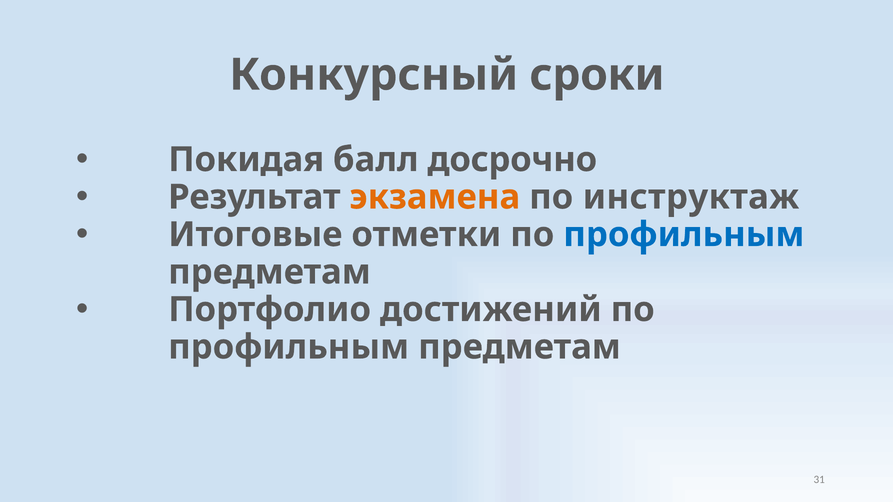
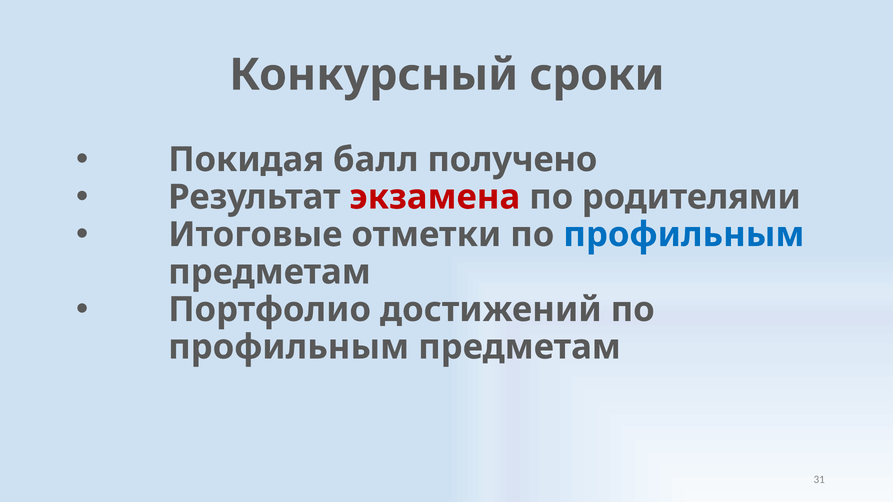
досрочно: досрочно -> получено
экзамена colour: orange -> red
инструктаж: инструктаж -> родителями
